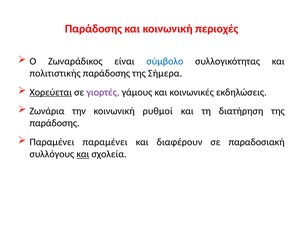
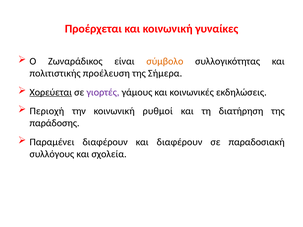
Παράδοσης at (93, 29): Παράδοσης -> Προέρχεται
περιοχές: περιοχές -> γυναίκες
σύμβολο colour: blue -> orange
πολιτιστικής παράδοσης: παράδοσης -> προέλευση
Ζωνάρια: Ζωνάρια -> Περιοχή
Παραμένει παραμένει: παραμένει -> διαφέρουν
και at (83, 154) underline: present -> none
